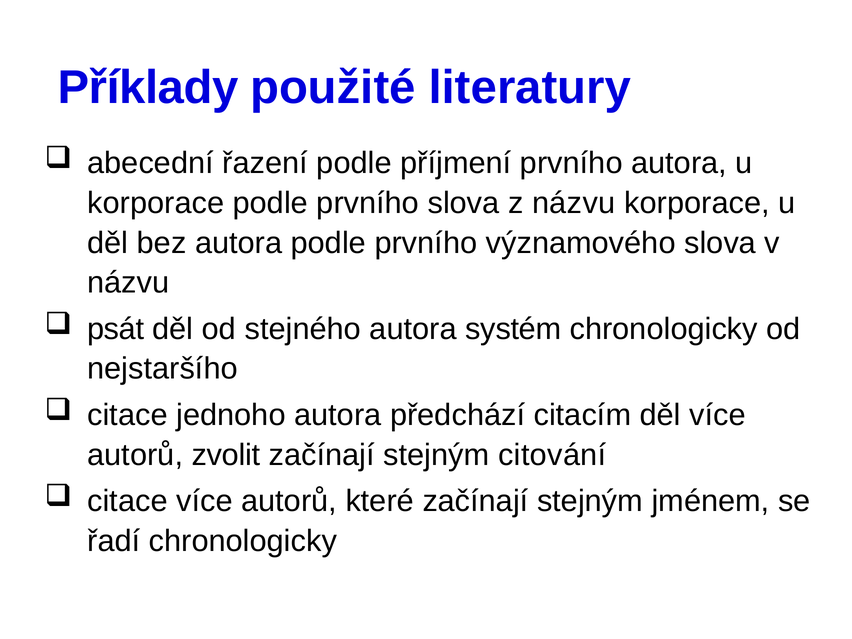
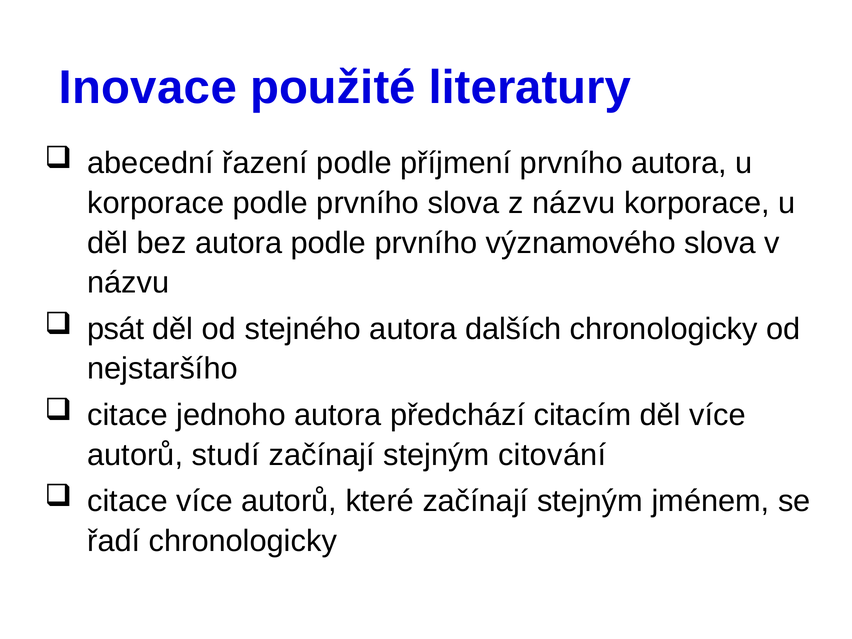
Příklady: Příklady -> Inovace
systém: systém -> dalších
zvolit: zvolit -> studí
